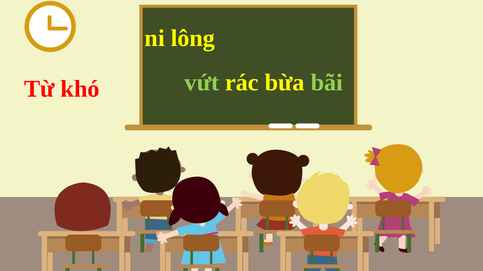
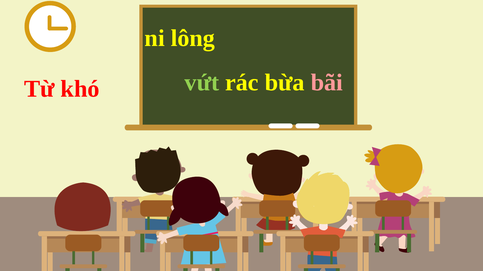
bãi colour: light green -> pink
